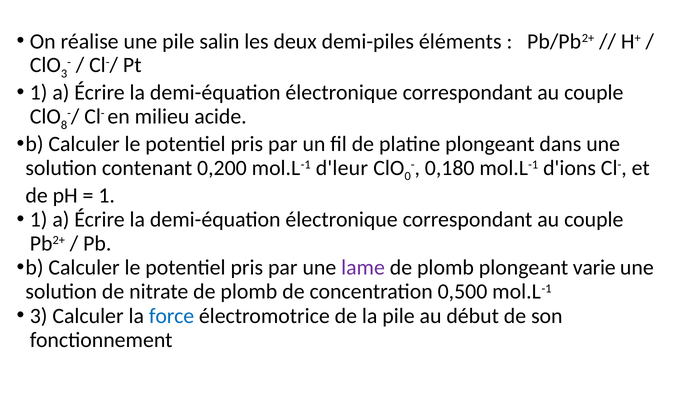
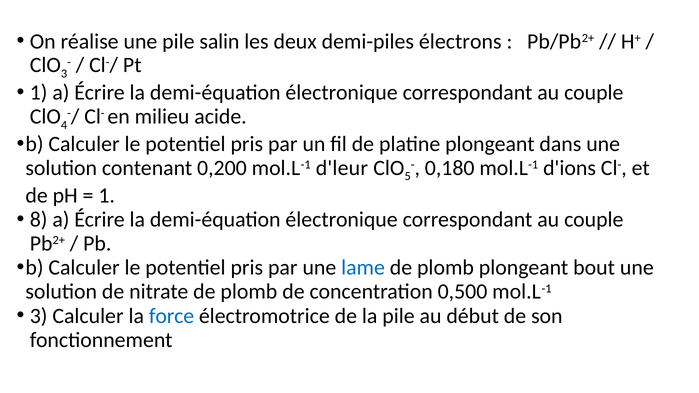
éléments: éléments -> électrons
8: 8 -> 4
0: 0 -> 5
1 at (39, 220): 1 -> 8
lame colour: purple -> blue
varie: varie -> bout
